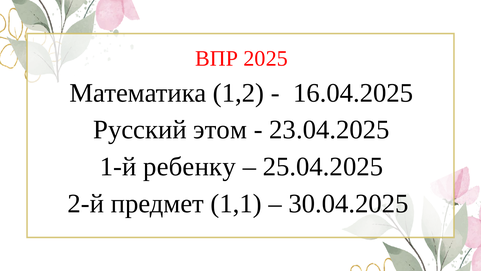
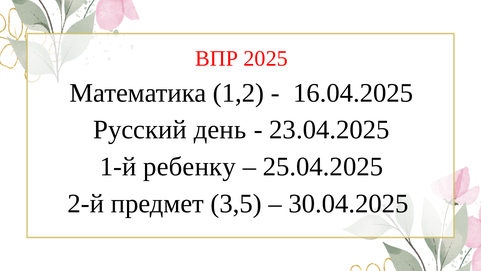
этом: этом -> день
1,1: 1,1 -> 3,5
